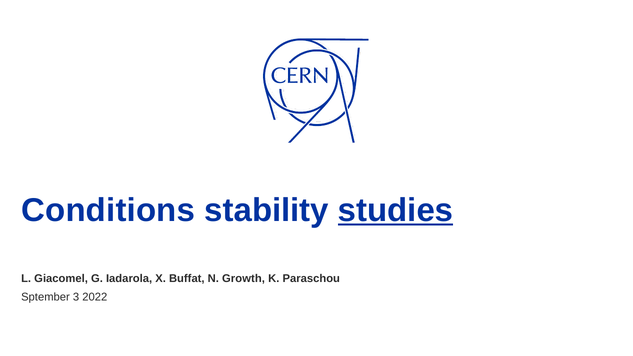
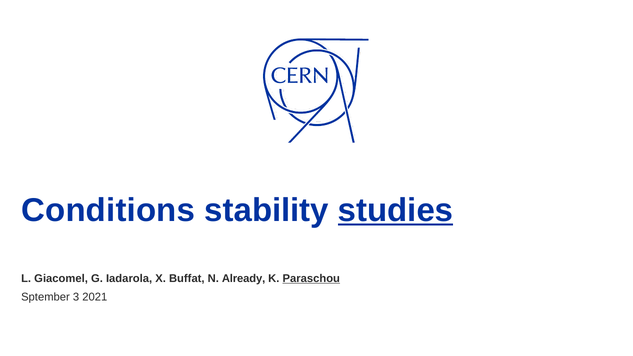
Growth: Growth -> Already
Paraschou underline: none -> present
2022: 2022 -> 2021
